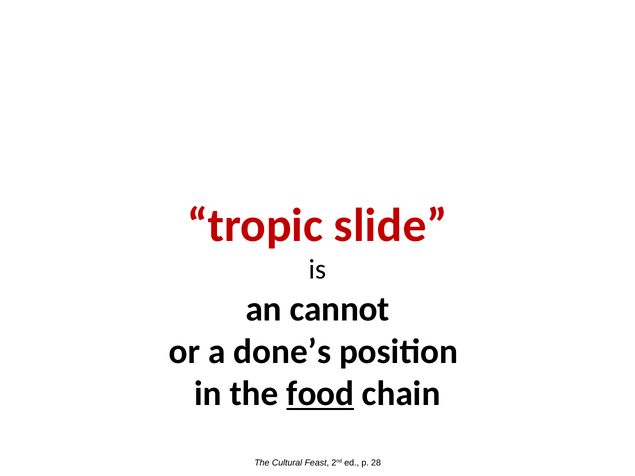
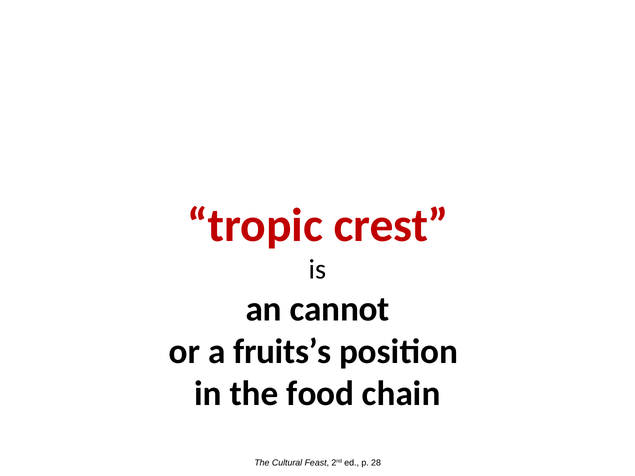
slide: slide -> crest
done’s: done’s -> fruits’s
food underline: present -> none
